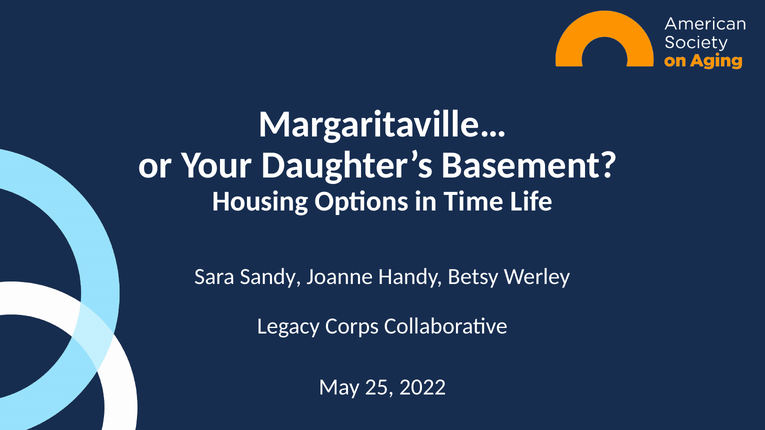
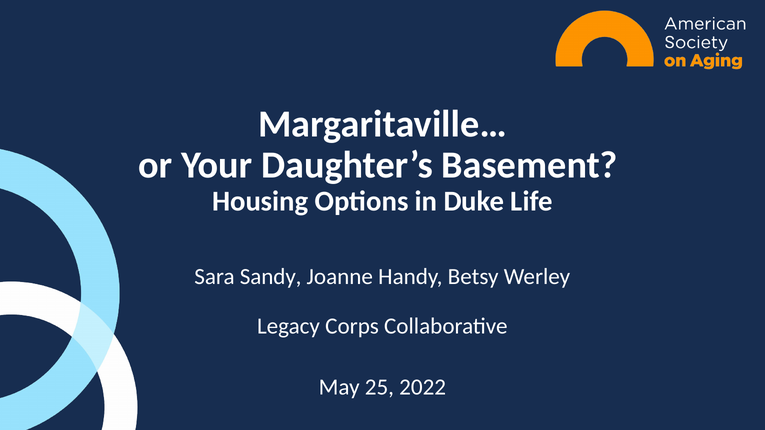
Time: Time -> Duke
